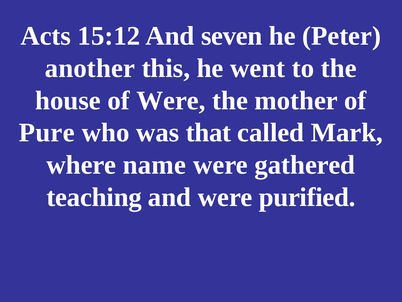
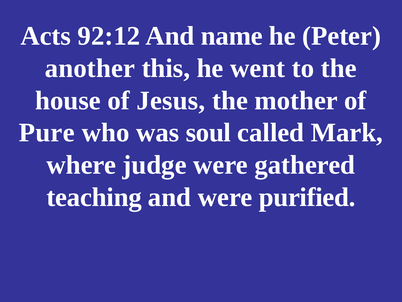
15:12: 15:12 -> 92:12
seven: seven -> name
of Were: Were -> Jesus
that: that -> soul
name: name -> judge
